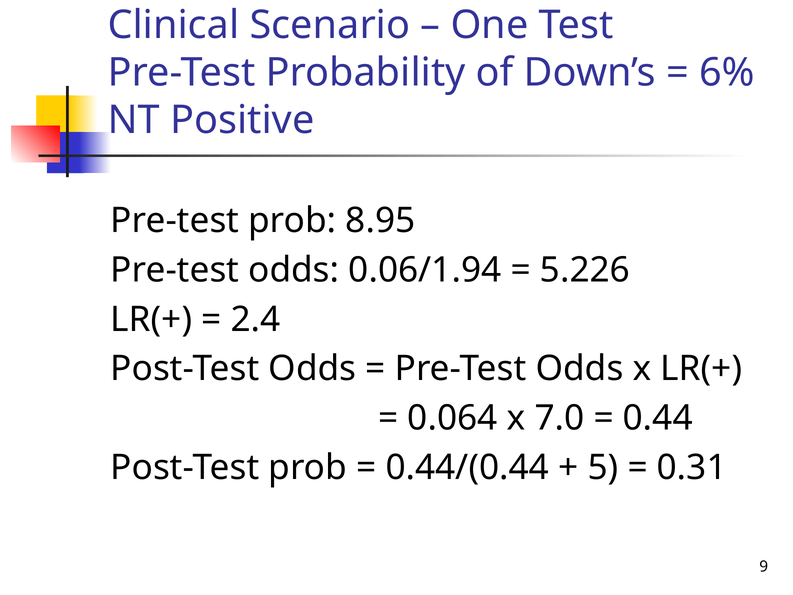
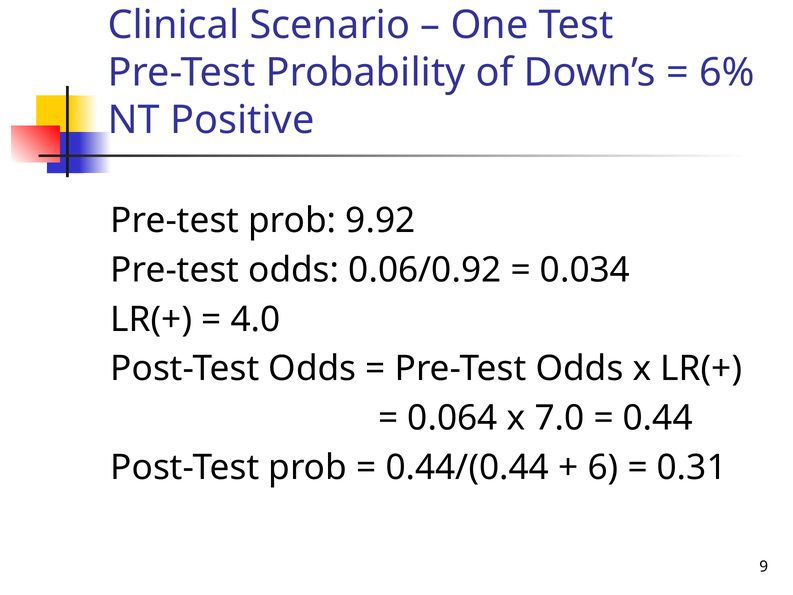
8.95: 8.95 -> 9.92
0.06/1.94: 0.06/1.94 -> 0.06/0.92
5.226: 5.226 -> 0.034
2.4: 2.4 -> 4.0
5: 5 -> 6
